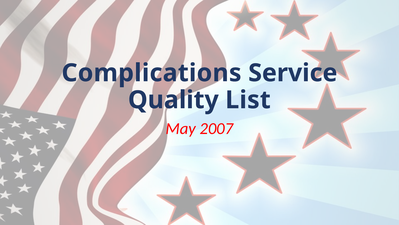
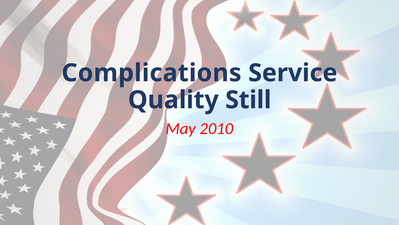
List: List -> Still
2007: 2007 -> 2010
